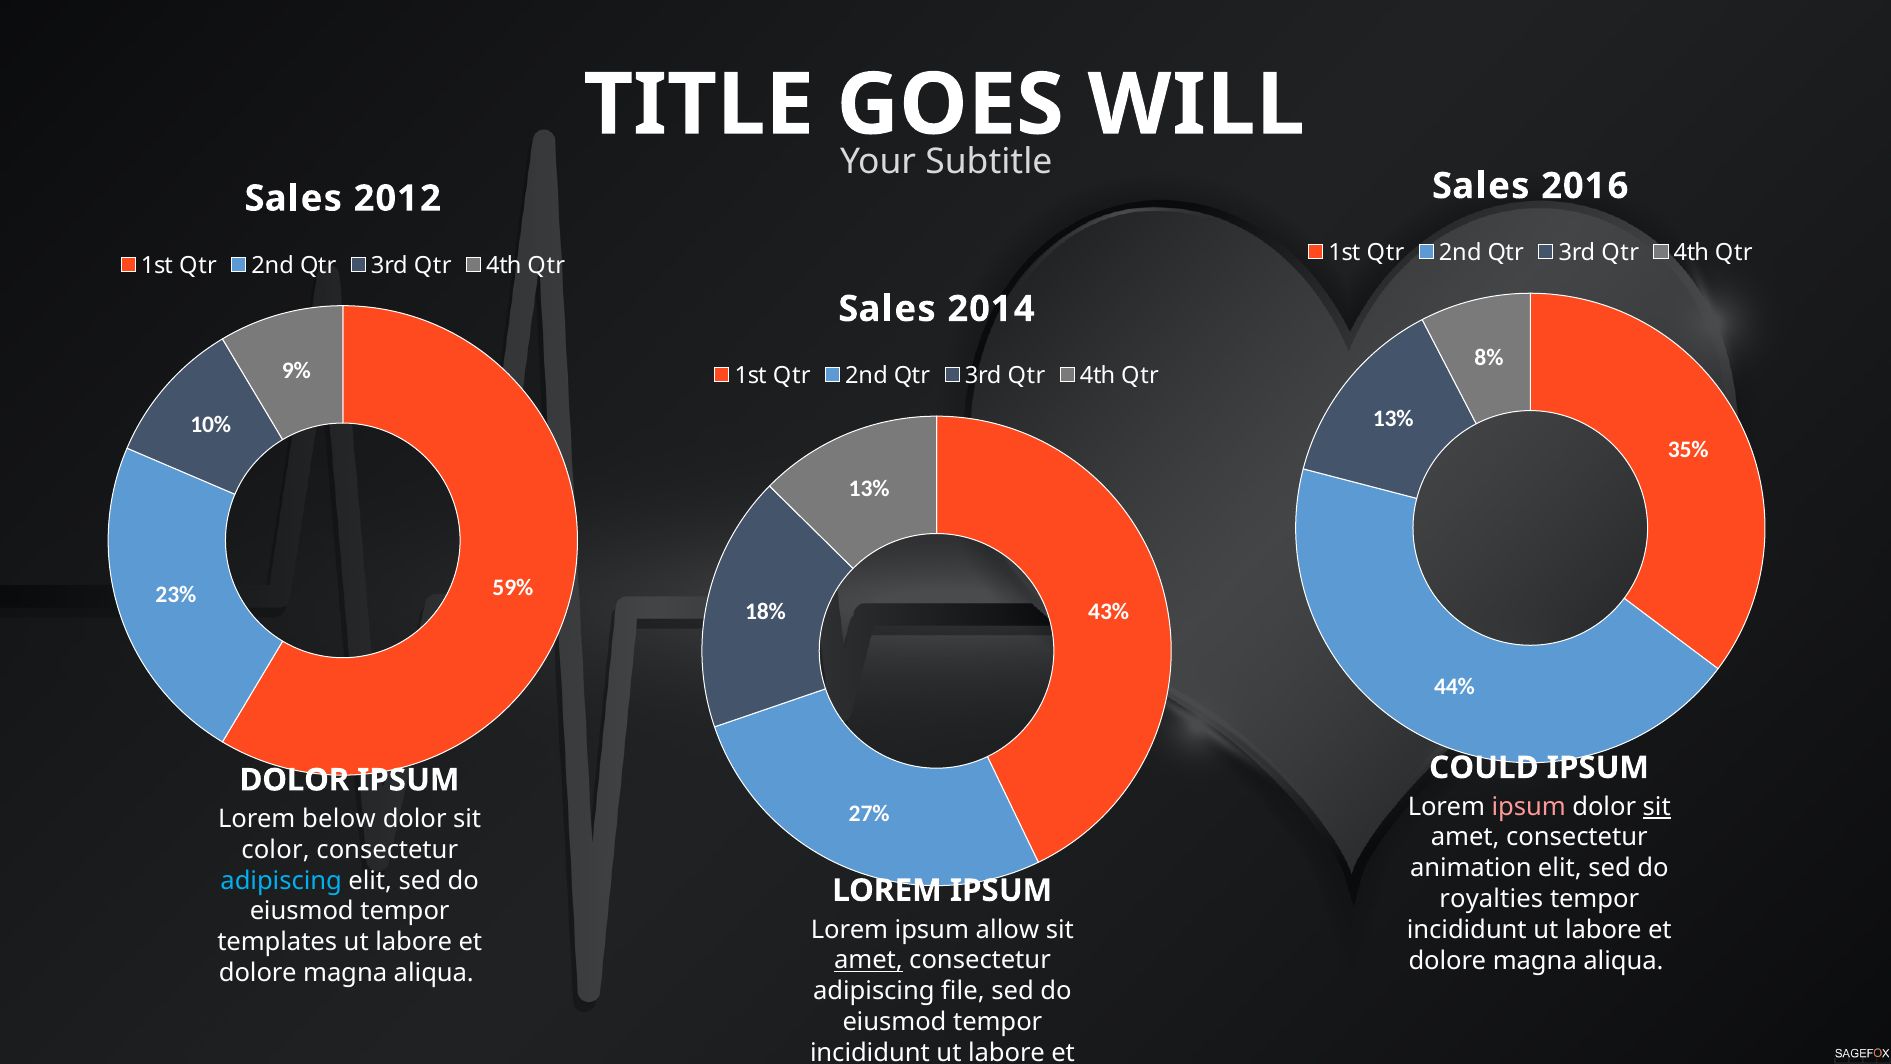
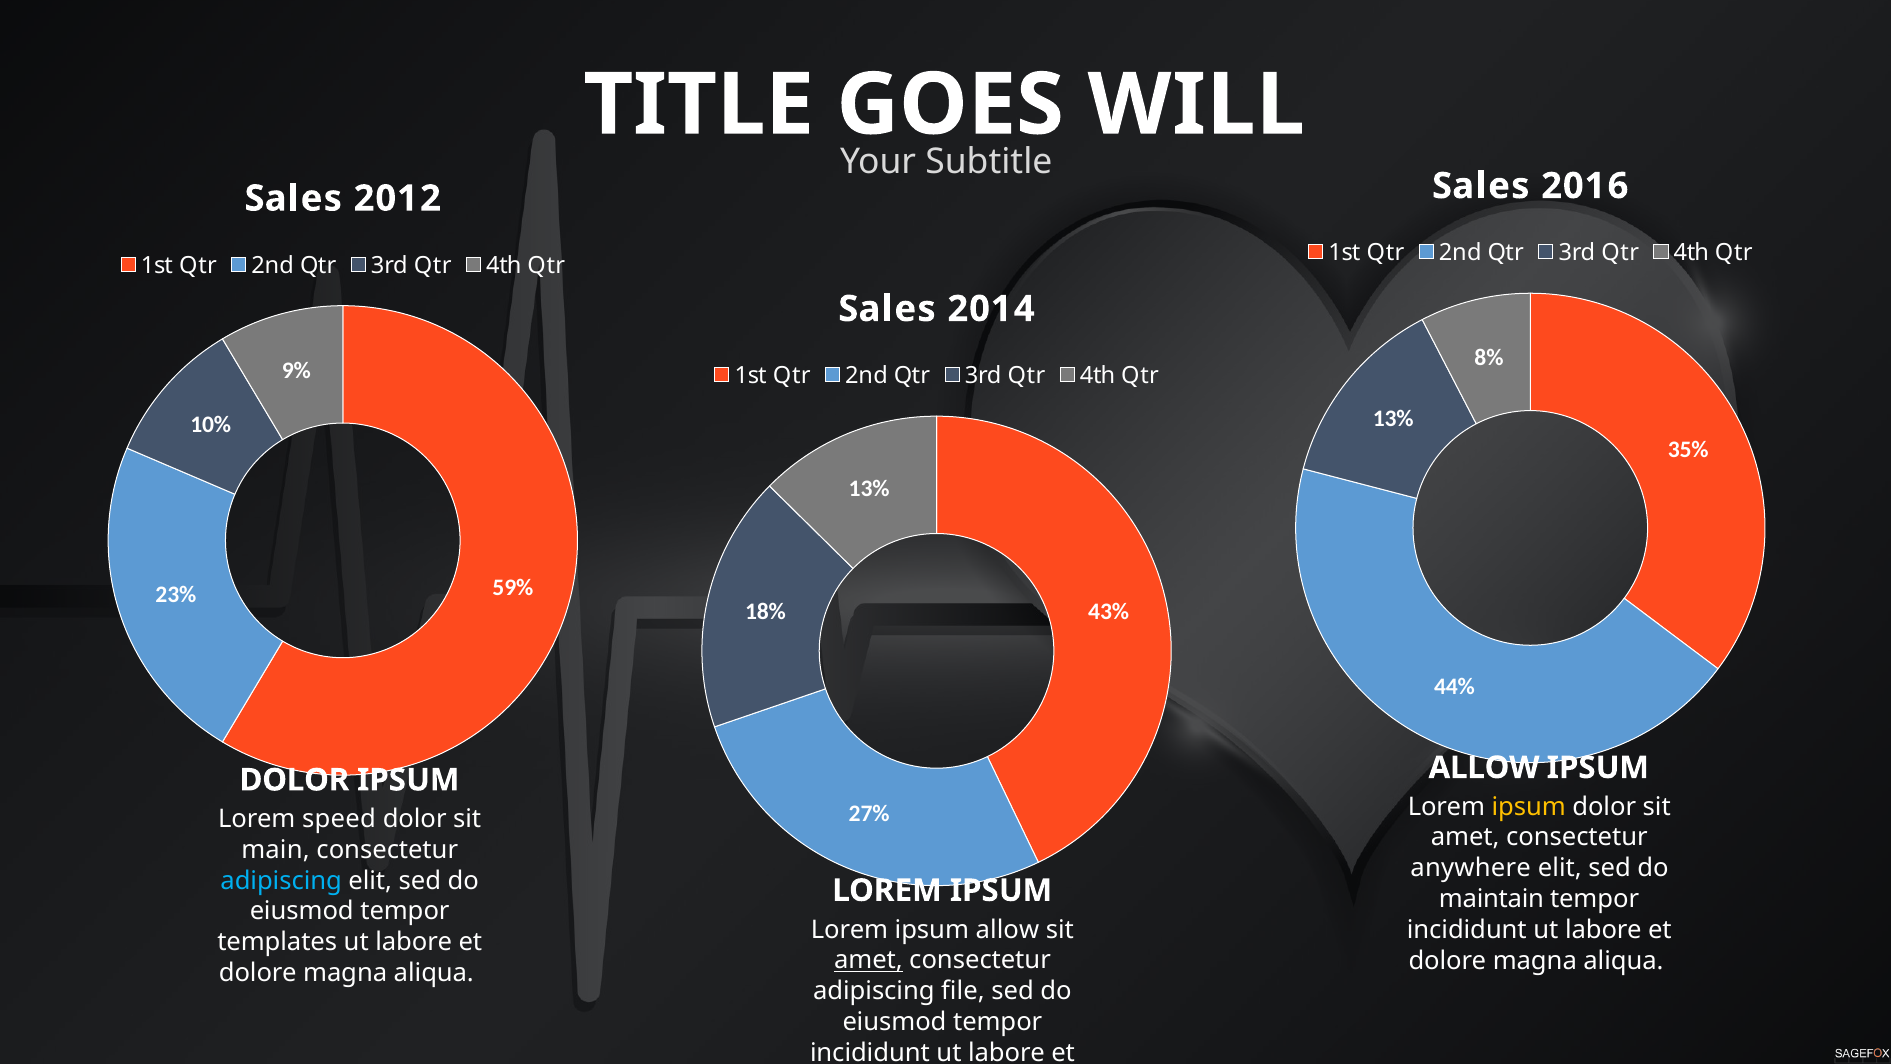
COULD at (1484, 767): COULD -> ALLOW
ipsum at (1529, 806) colour: pink -> yellow
sit at (1657, 806) underline: present -> none
below: below -> speed
color: color -> main
animation: animation -> anywhere
royalties: royalties -> maintain
